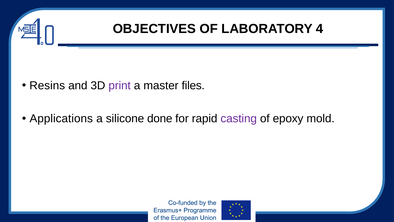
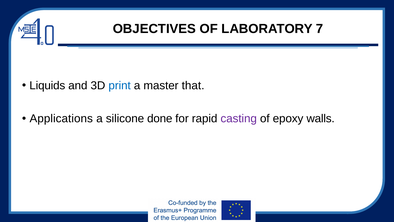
4: 4 -> 7
Resins: Resins -> Liquids
print colour: purple -> blue
files: files -> that
mold: mold -> walls
